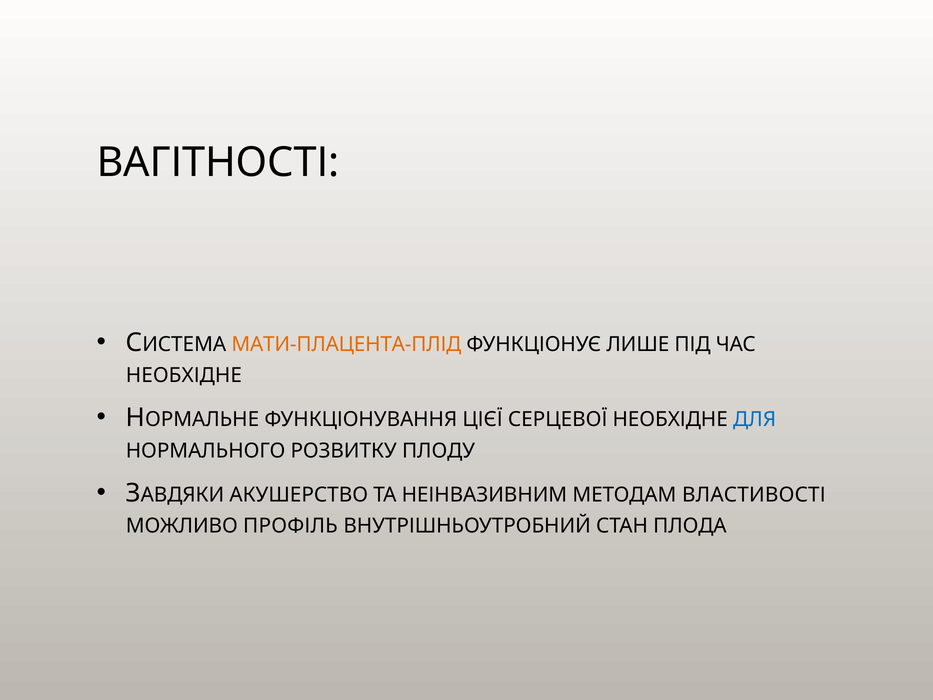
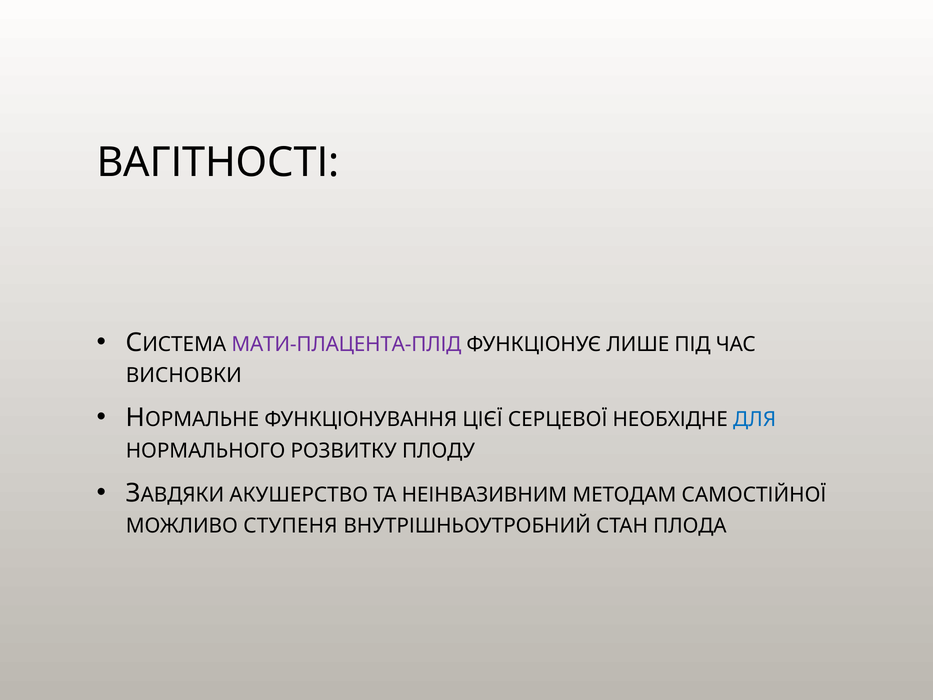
МАТИ-ПЛАЦЕНТА-ПЛІД colour: orange -> purple
НЕОБХІДНЕ at (184, 375): НЕОБХІДНЕ -> ВИСНОВКИ
ВЛАСТИВОСТІ: ВЛАСТИВОСТІ -> САМОСТІЙНОЇ
ПРОФІЛЬ: ПРОФІЛЬ -> СТУПЕНЯ
